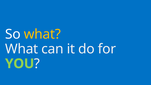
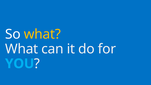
YOU colour: light green -> light blue
